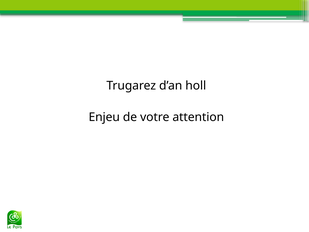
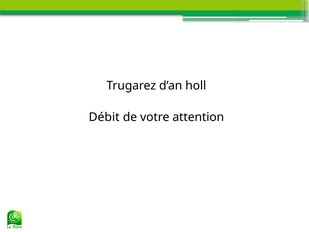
Enjeu: Enjeu -> Débit
